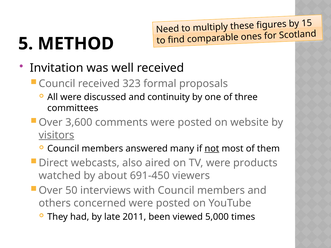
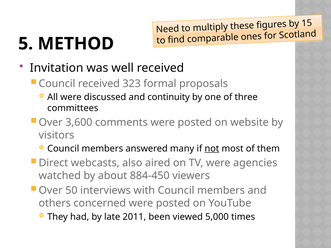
visitors underline: present -> none
products: products -> agencies
691-450: 691-450 -> 884-450
